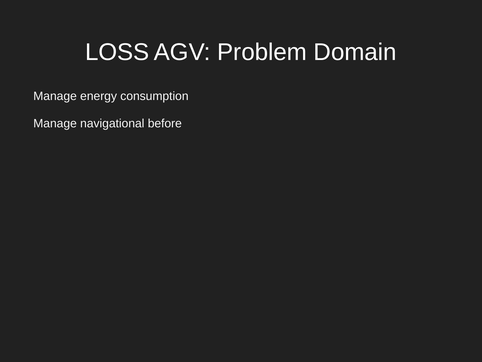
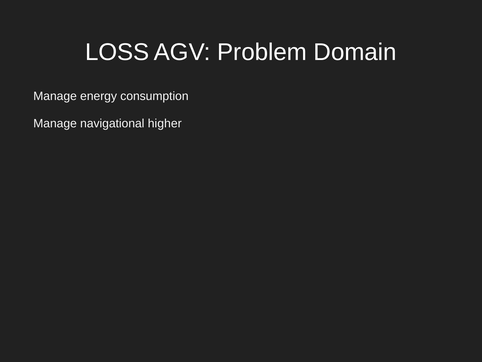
before: before -> higher
